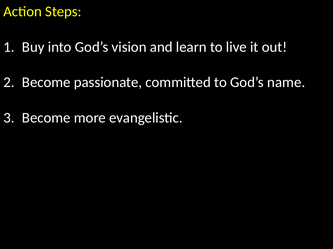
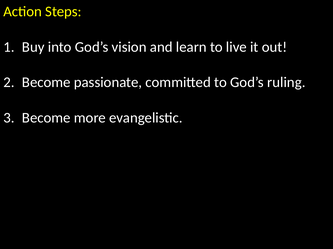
name: name -> ruling
